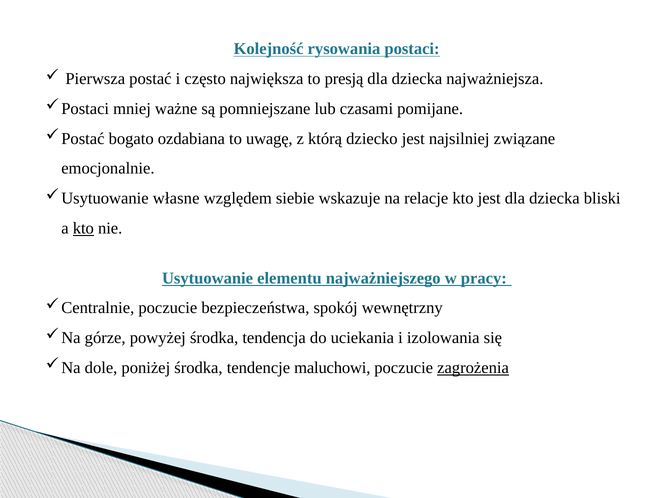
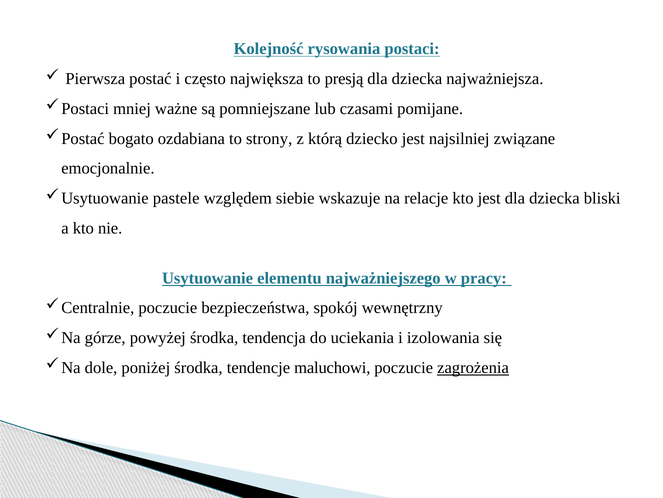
uwagę: uwagę -> strony
własne: własne -> pastele
kto at (83, 228) underline: present -> none
